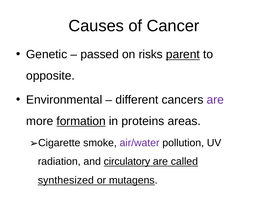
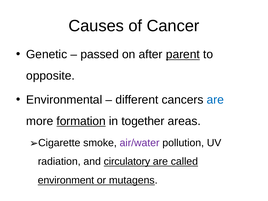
risks: risks -> after
are at (215, 100) colour: purple -> blue
proteins: proteins -> together
synthesized: synthesized -> environment
